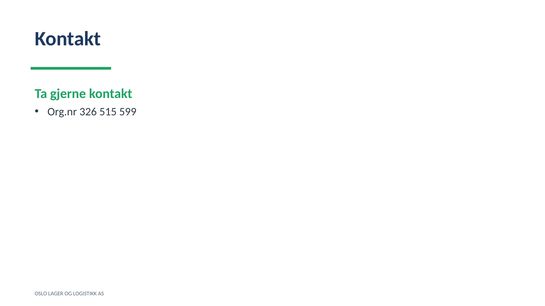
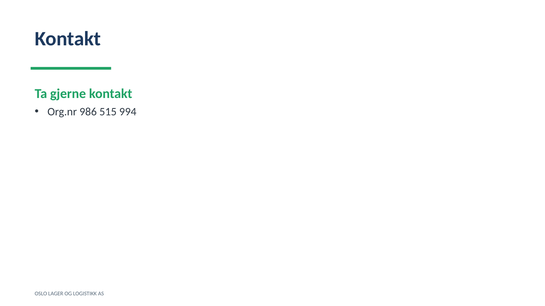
326: 326 -> 986
599: 599 -> 994
